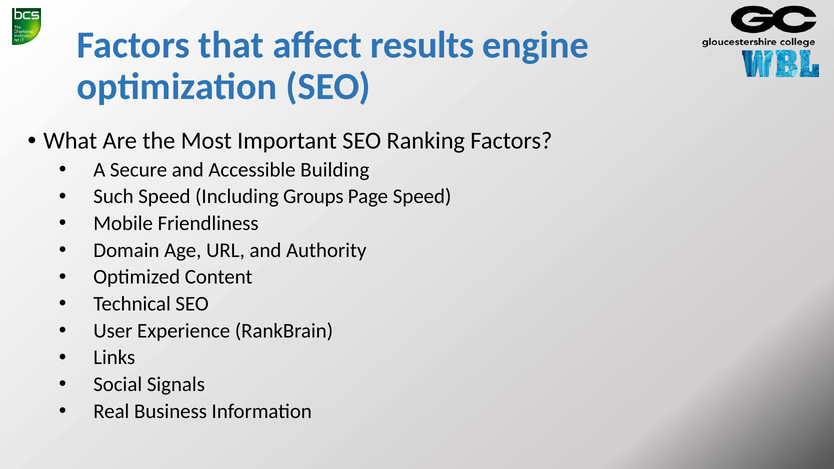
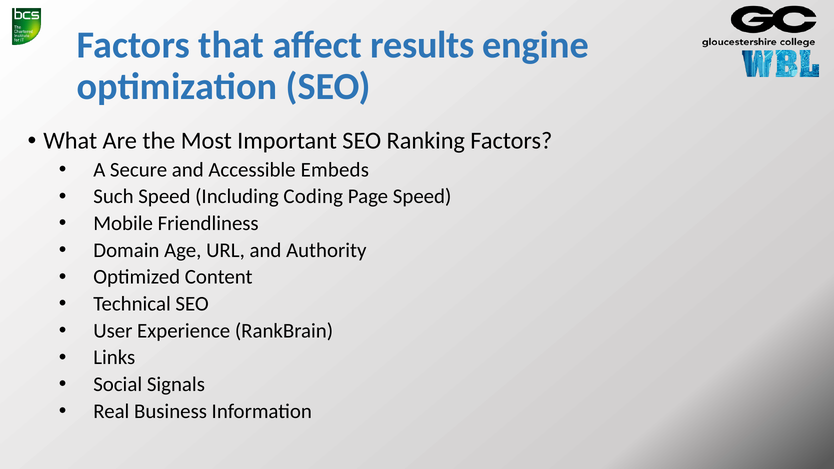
Building: Building -> Embeds
Groups: Groups -> Coding
